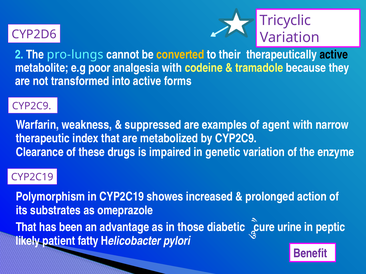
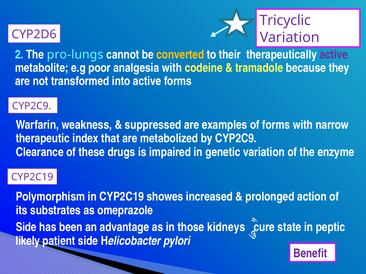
active at (334, 55) colour: black -> purple
of agent: agent -> forms
That at (26, 227): That -> Side
diabetic: diabetic -> kidneys
urine: urine -> state
patient fatty: fatty -> side
